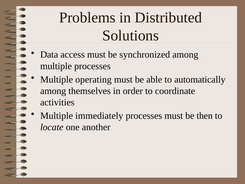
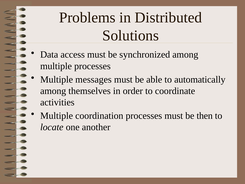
operating: operating -> messages
immediately: immediately -> coordination
